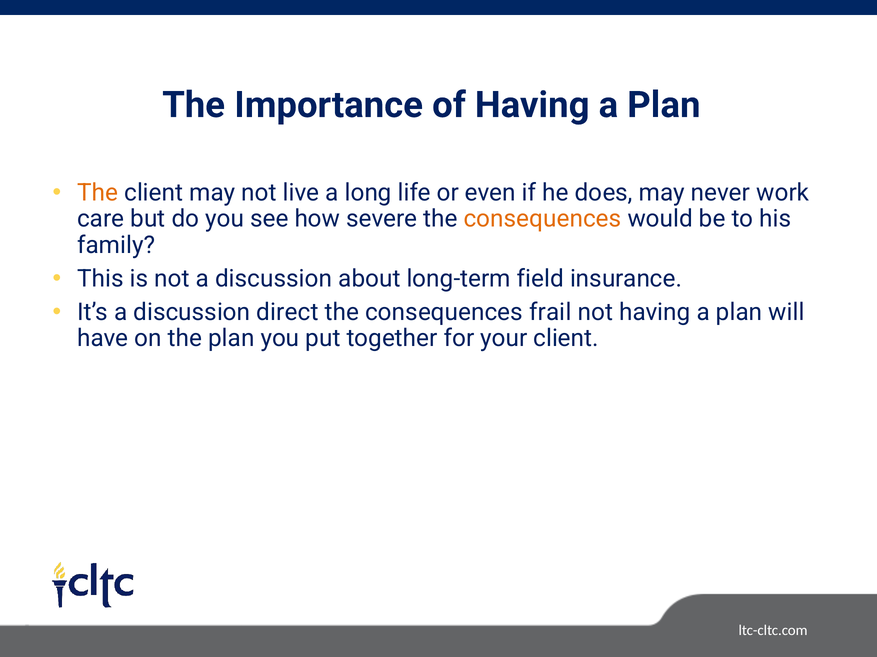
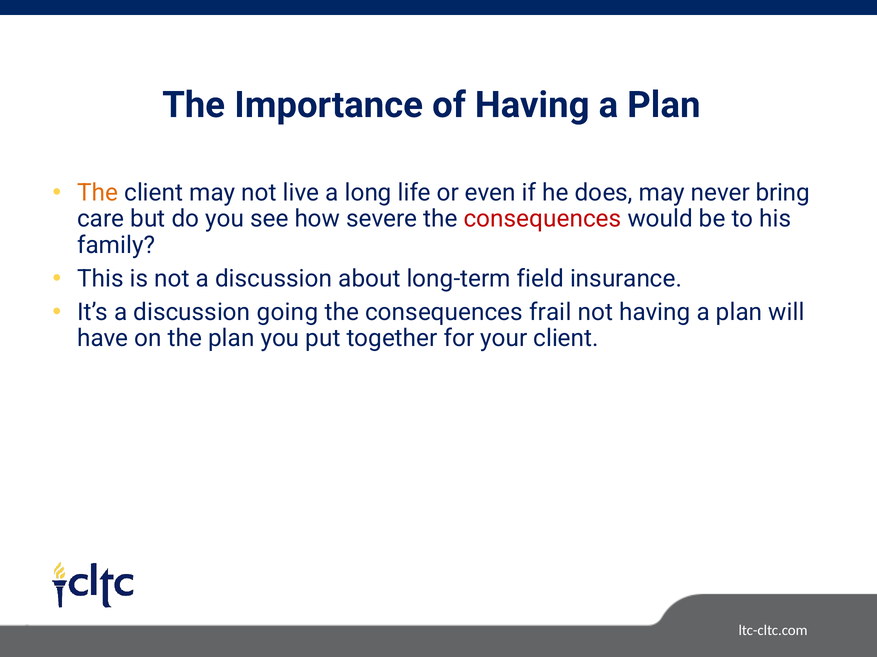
work: work -> bring
consequences at (543, 219) colour: orange -> red
direct: direct -> going
